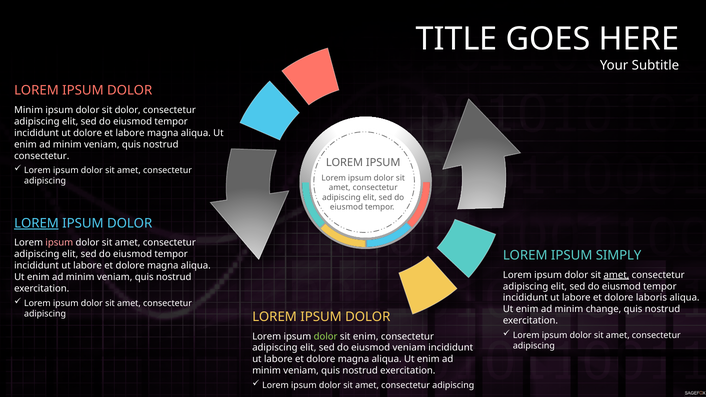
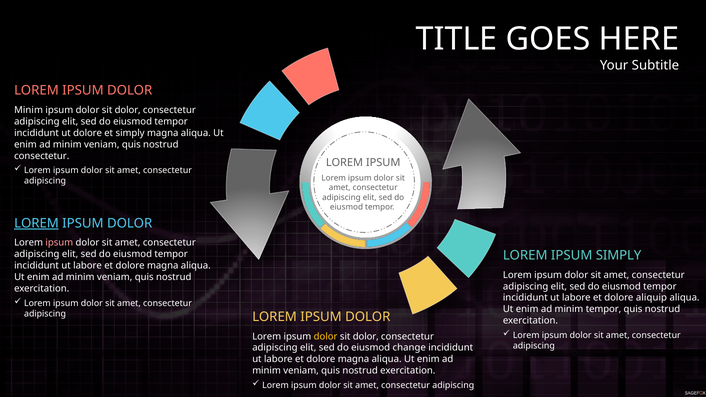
et labore: labore -> simply
amet at (616, 275) underline: present -> none
laboris: laboris -> aliquip
minim change: change -> tempor
dolor at (326, 336) colour: light green -> yellow
enim at (366, 336): enim -> dolor
eiusmod veniam: veniam -> change
